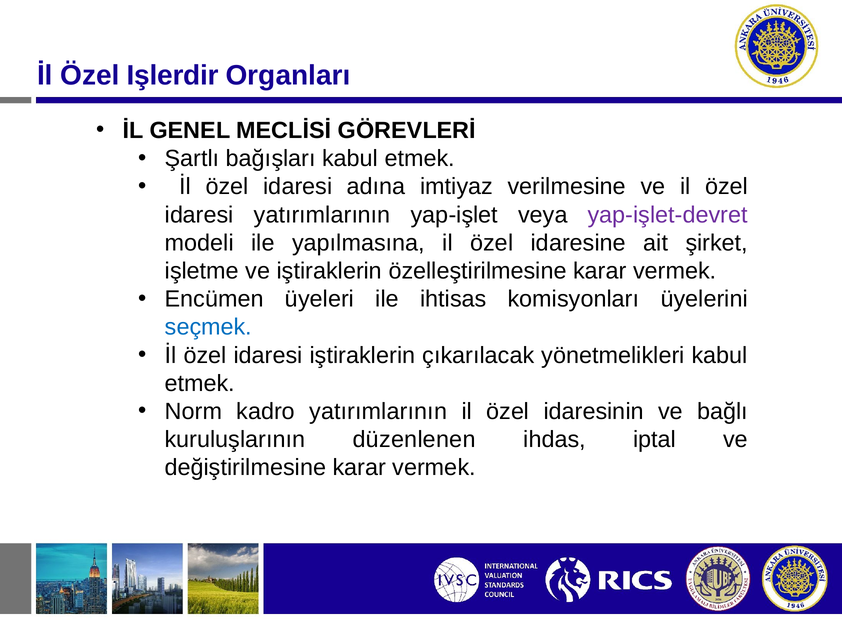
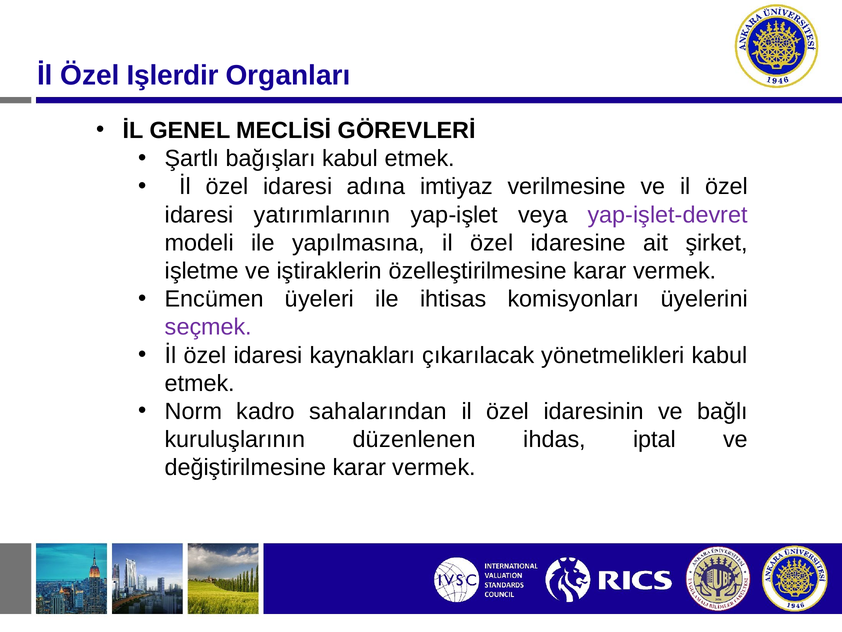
seçmek colour: blue -> purple
idaresi iştiraklerin: iştiraklerin -> kaynakları
kadro yatırımlarının: yatırımlarının -> sahalarından
